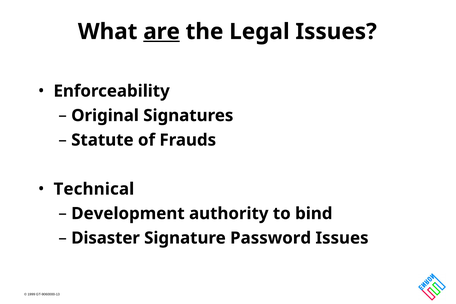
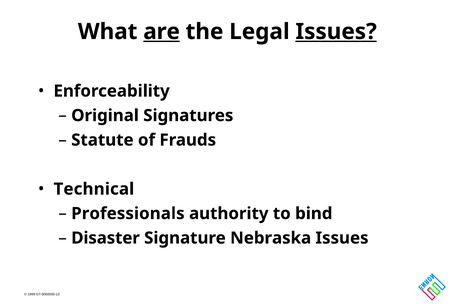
Issues at (336, 32) underline: none -> present
Development: Development -> Professionals
Password: Password -> Nebraska
